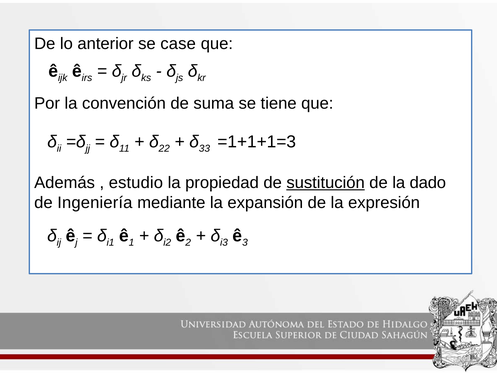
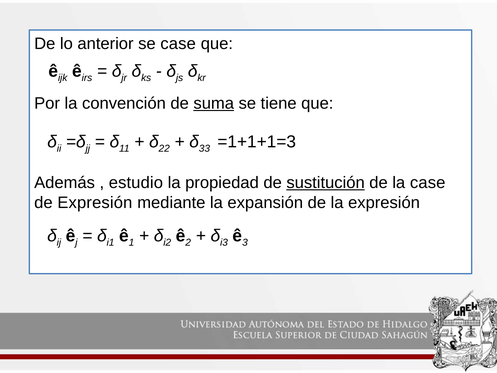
suma underline: none -> present
la dado: dado -> case
de Ingeniería: Ingeniería -> Expresión
